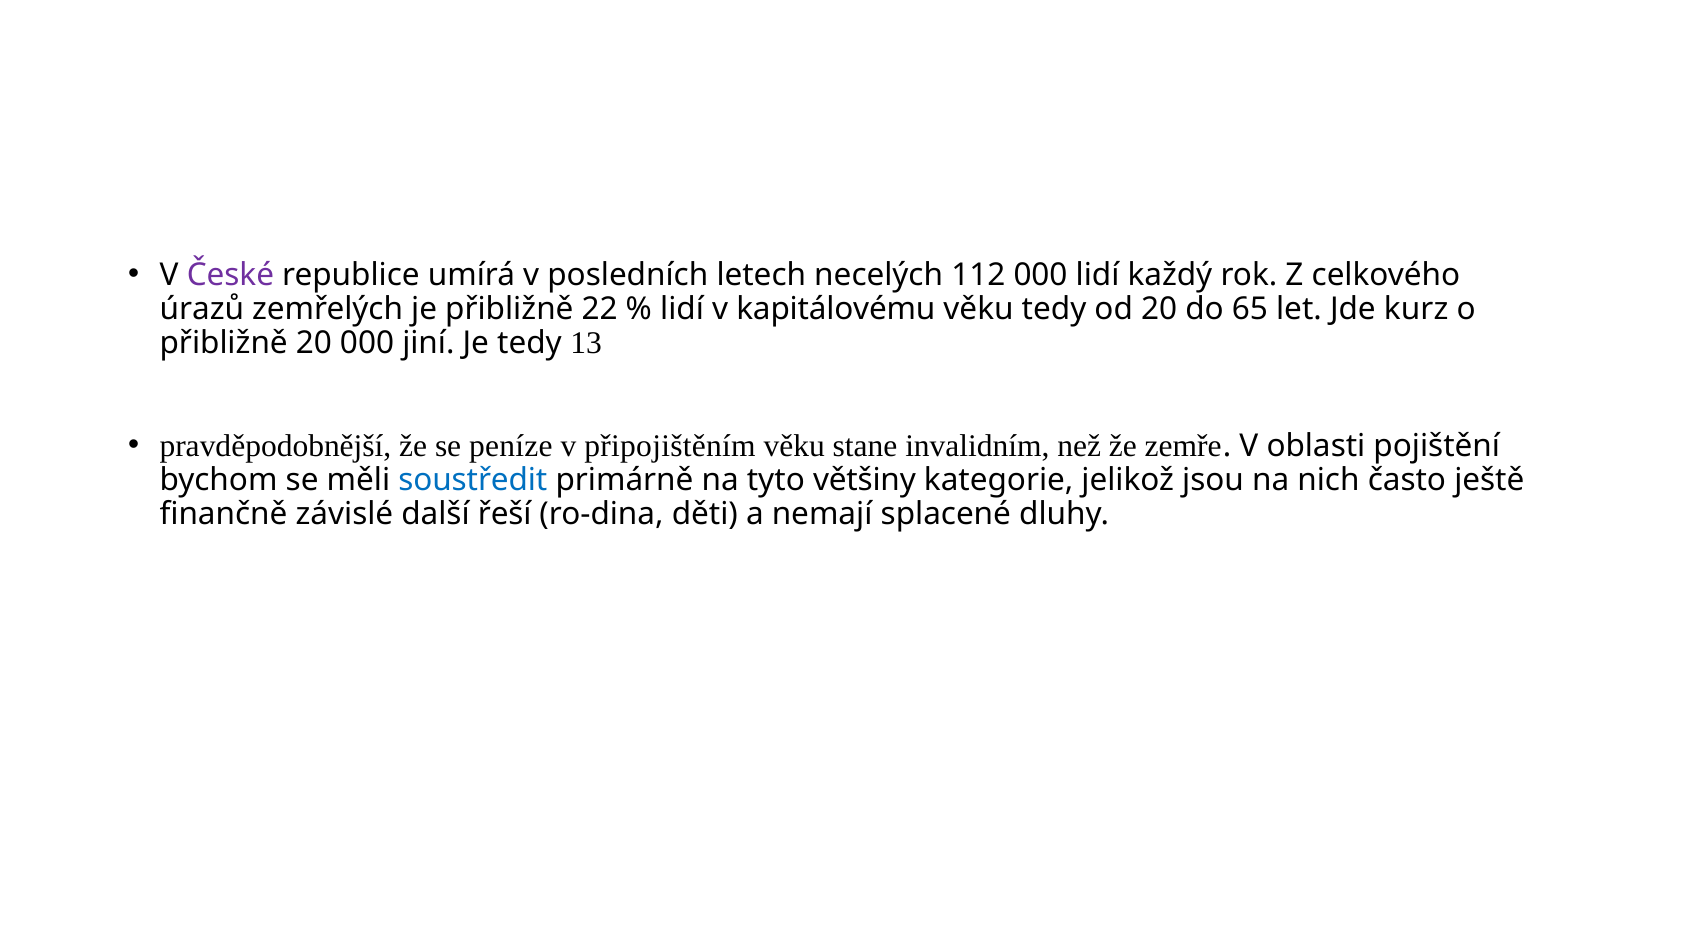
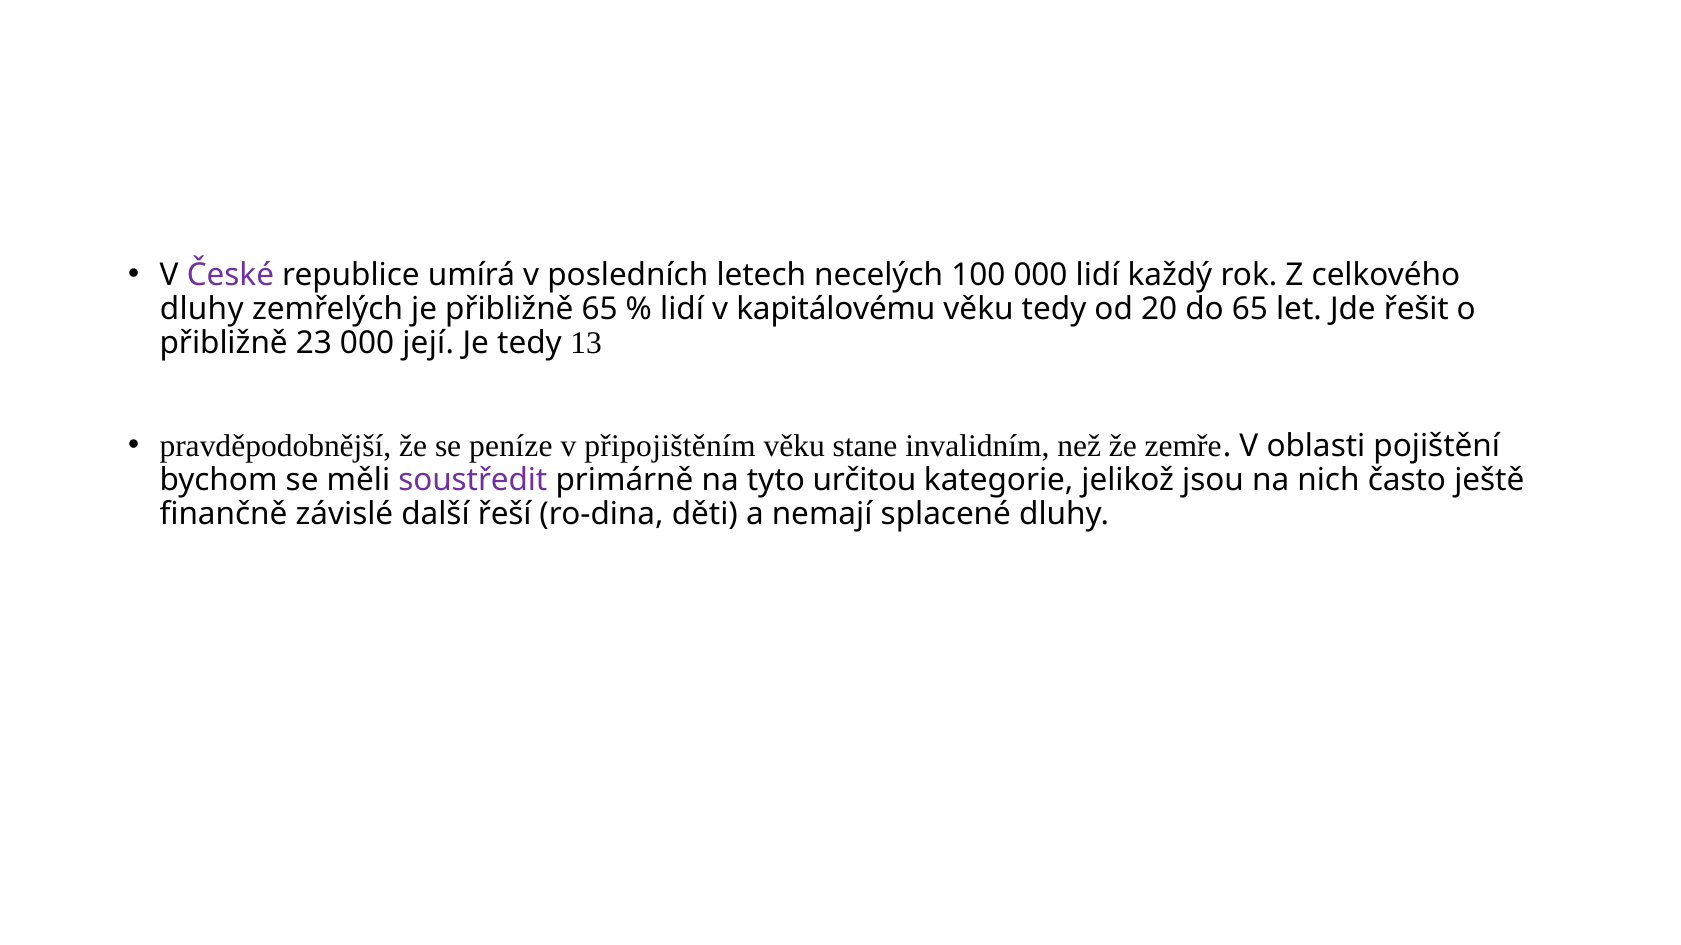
112: 112 -> 100
úrazů at (202, 309): úrazů -> dluhy
přibližně 22: 22 -> 65
kurz: kurz -> řešit
přibližně 20: 20 -> 23
jiní: jiní -> její
soustředit colour: blue -> purple
většiny: většiny -> určitou
